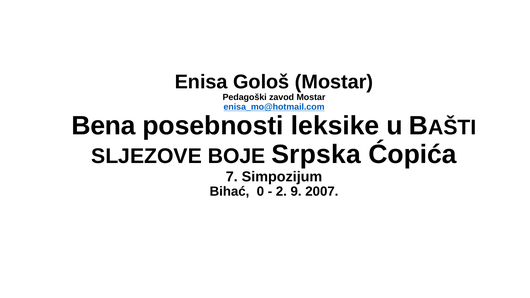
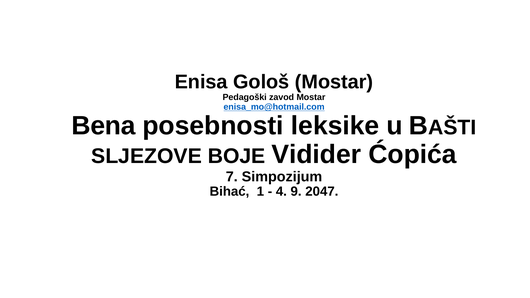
Srpska: Srpska -> Vidider
0: 0 -> 1
2: 2 -> 4
2007: 2007 -> 2047
